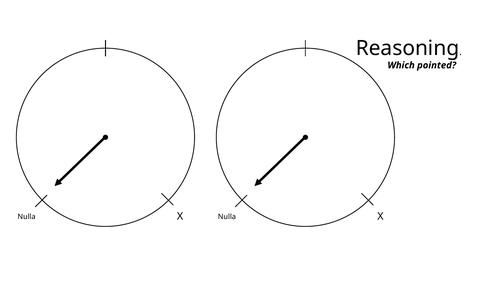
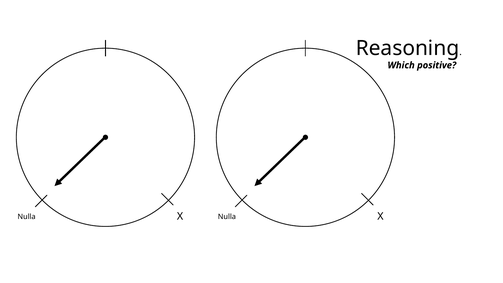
pointed: pointed -> positive
